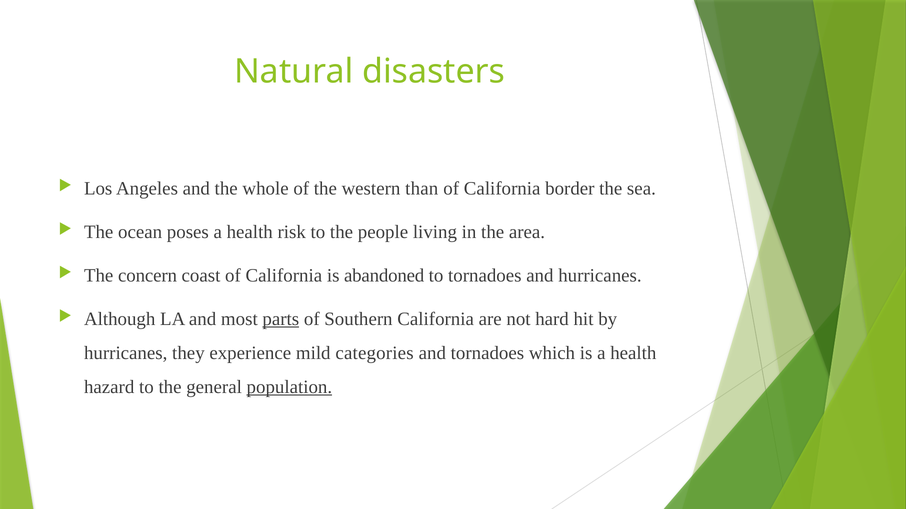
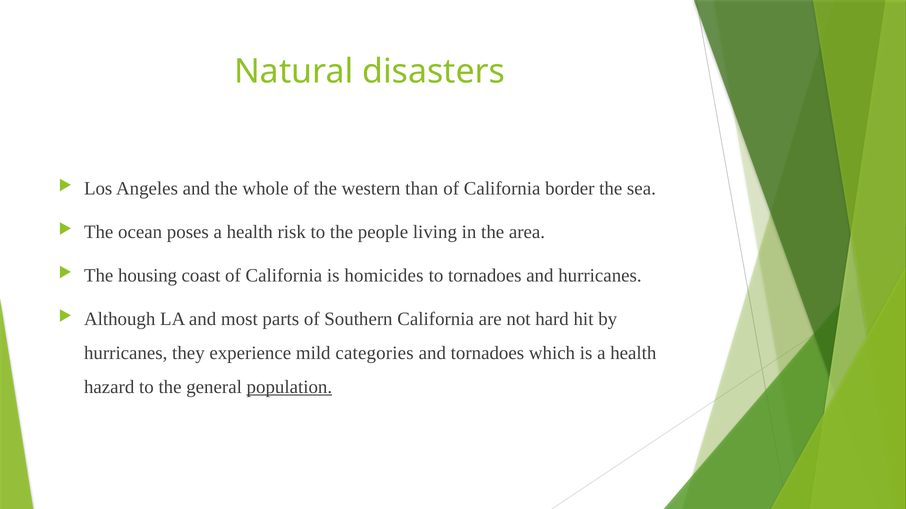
concern: concern -> housing
abandoned: abandoned -> homicides
parts underline: present -> none
